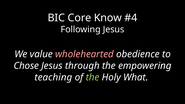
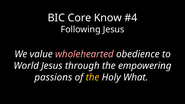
Chose: Chose -> World
teaching: teaching -> passions
the at (93, 77) colour: light green -> yellow
